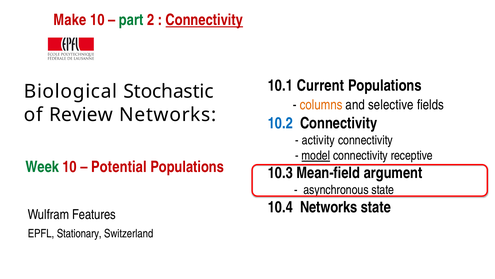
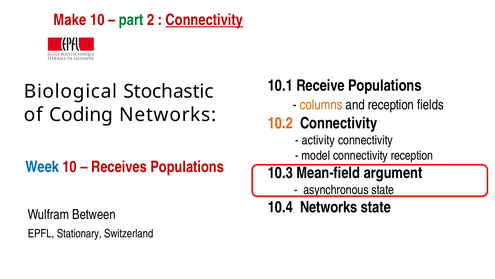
Current: Current -> Receive
and selective: selective -> reception
Review: Review -> Coding
10.2 colour: blue -> orange
model underline: present -> none
connectivity receptive: receptive -> reception
Week colour: green -> blue
Potential: Potential -> Receives
Features: Features -> Between
